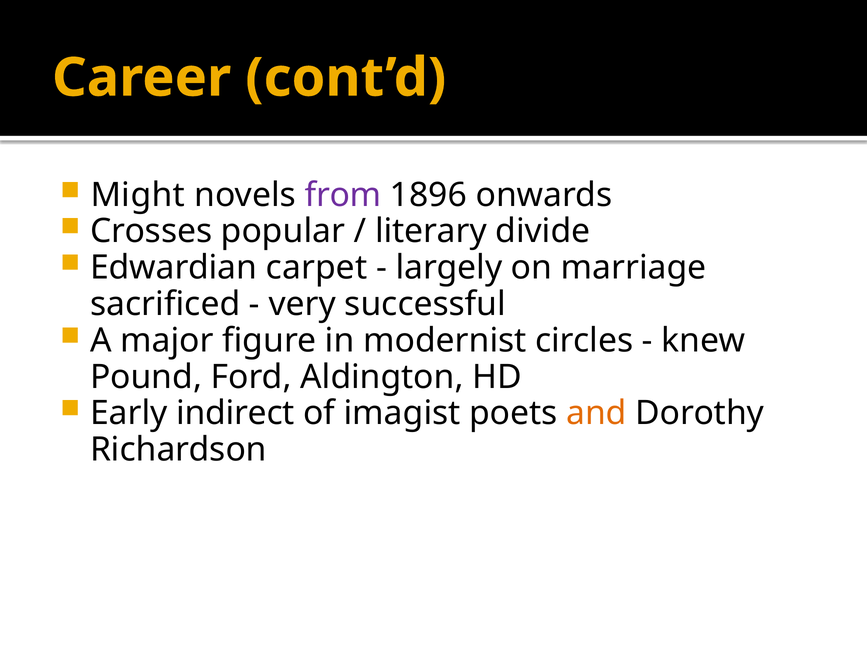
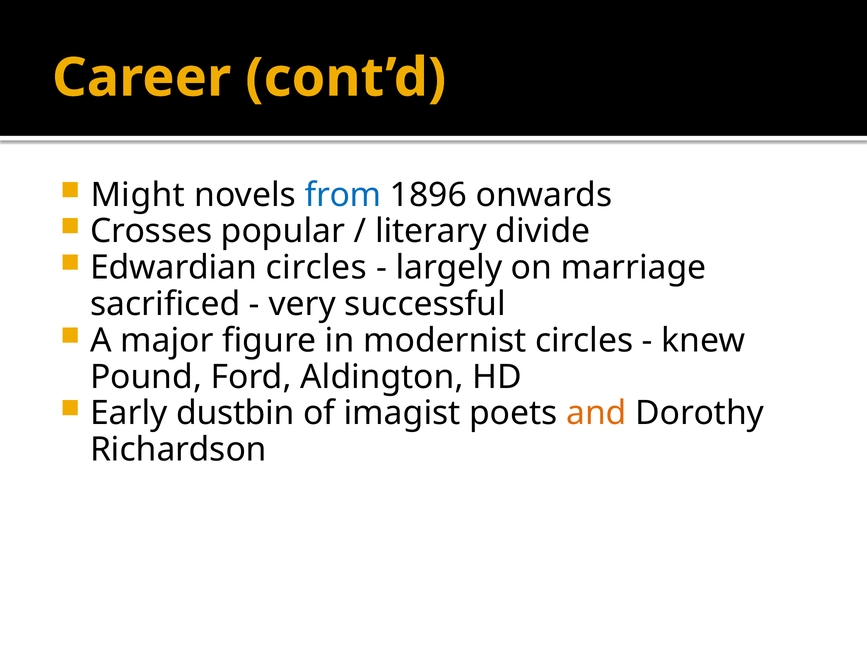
from colour: purple -> blue
Edwardian carpet: carpet -> circles
indirect: indirect -> dustbin
